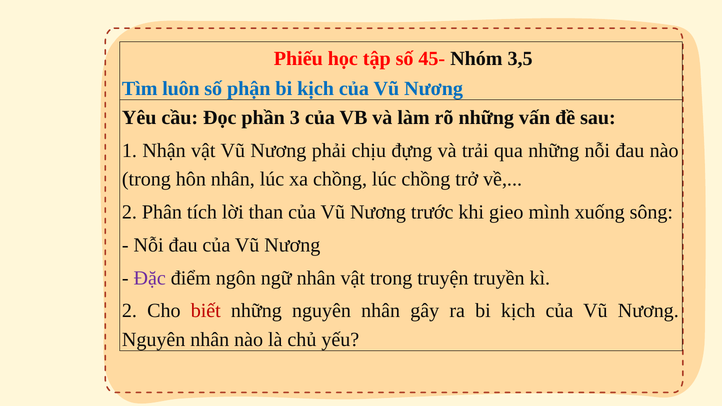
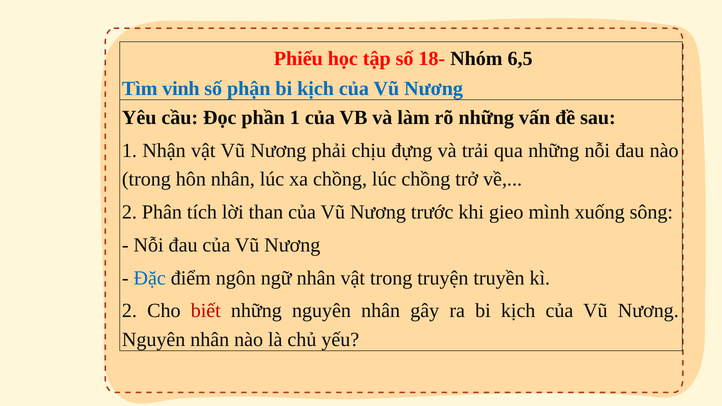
45-: 45- -> 18-
3,5: 3,5 -> 6,5
luôn: luôn -> vinh
phần 3: 3 -> 1
Đặc colour: purple -> blue
